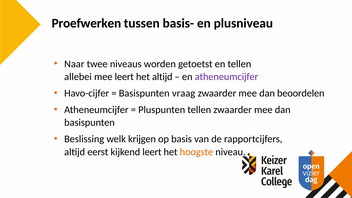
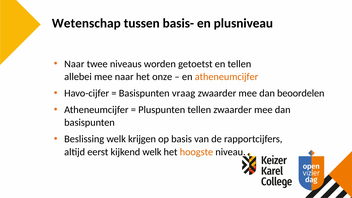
Proefwerken: Proefwerken -> Wetenschap
mee leert: leert -> naar
het altijd: altijd -> onze
atheneumcijfer at (227, 77) colour: purple -> orange
kijkend leert: leert -> welk
